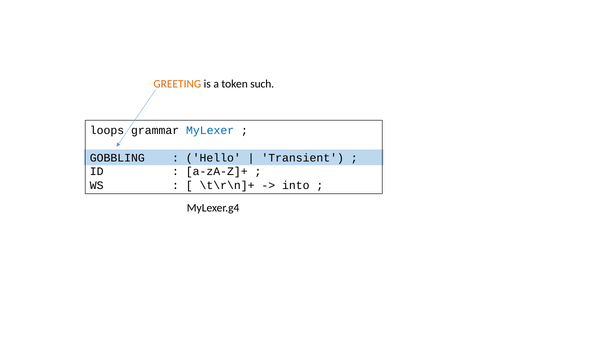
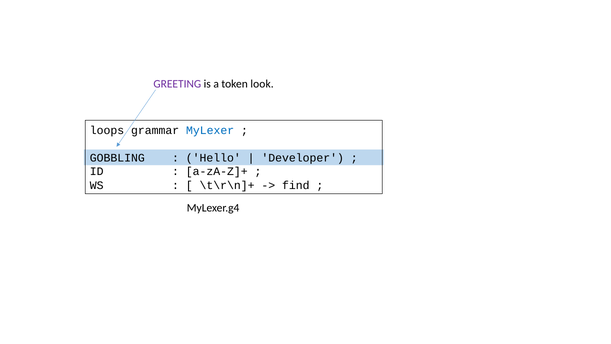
GREETING colour: orange -> purple
such: such -> look
Transient: Transient -> Developer
into: into -> find
